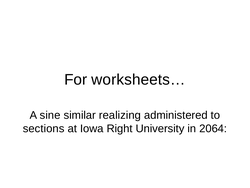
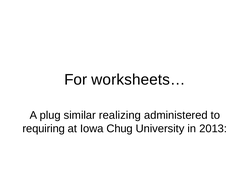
sine: sine -> plug
sections: sections -> requiring
Right: Right -> Chug
2064: 2064 -> 2013
